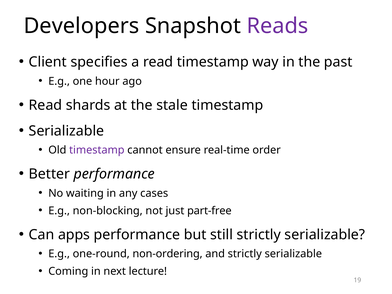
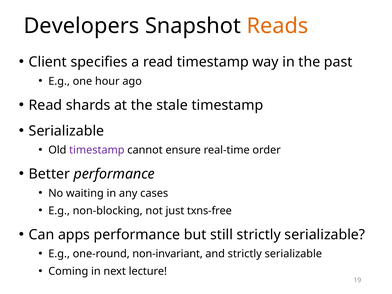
Reads colour: purple -> orange
part-free: part-free -> txns-free
non-ordering: non-ordering -> non-invariant
